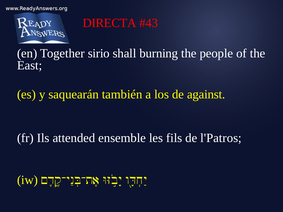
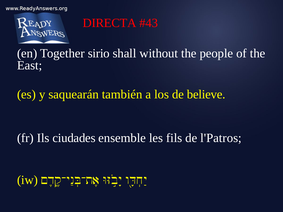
burning: burning -> without
against: against -> believe
attended: attended -> ciudades
